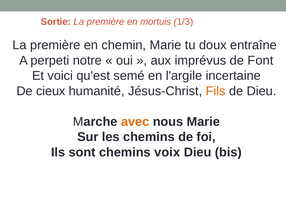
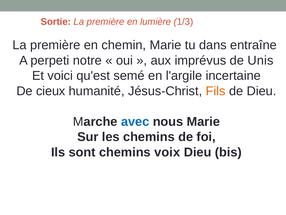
mortuis: mortuis -> lumière
doux: doux -> dans
Font: Font -> Unis
avec colour: orange -> blue
